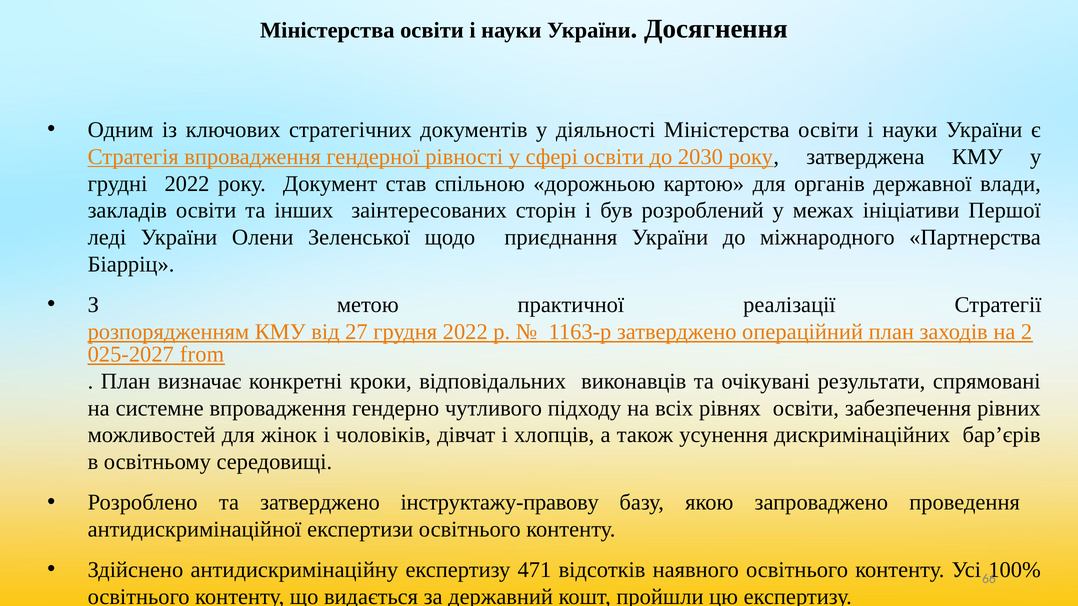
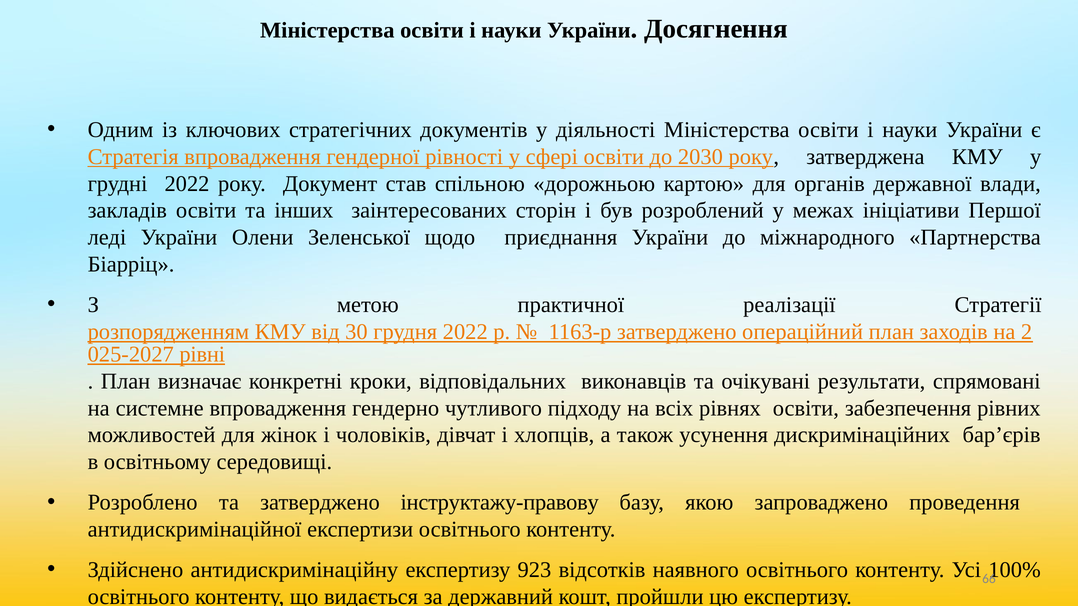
27: 27 -> 30
from: from -> рівні
471: 471 -> 923
